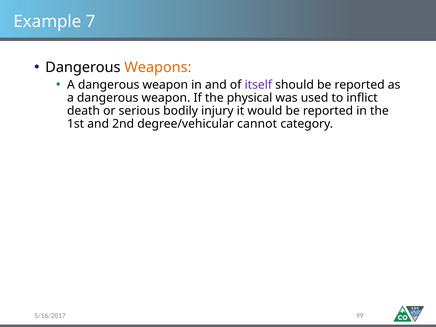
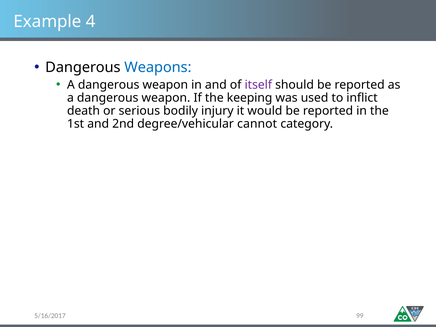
7: 7 -> 4
Weapons colour: orange -> blue
physical: physical -> keeping
